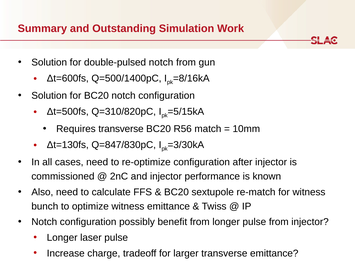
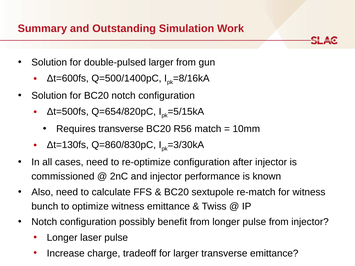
double-pulsed notch: notch -> larger
Q=310/820pC: Q=310/820pC -> Q=654/820pC
Q=847/830pC: Q=847/830pC -> Q=860/830pC
